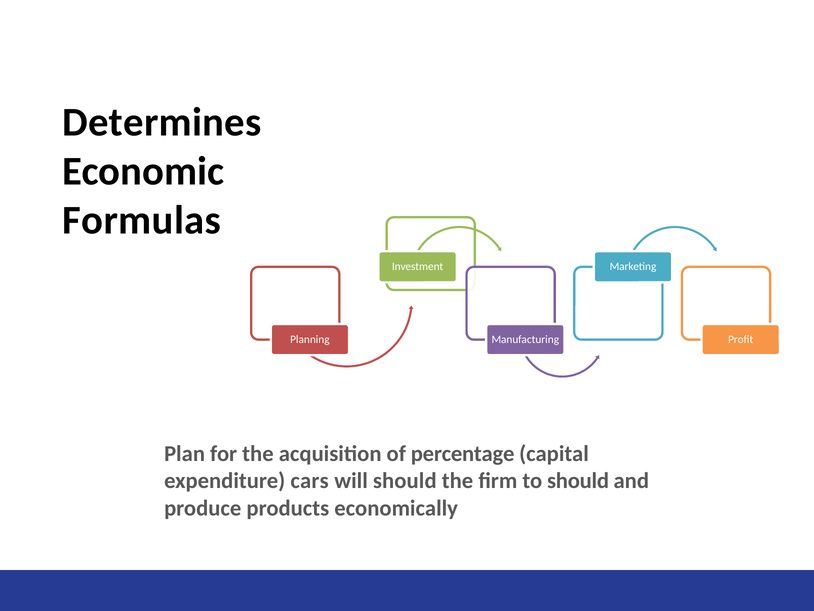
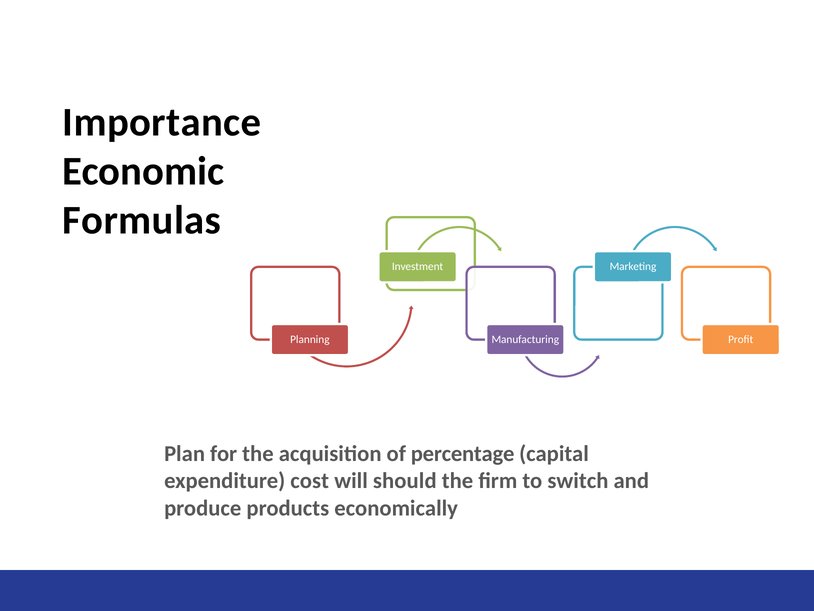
Determines: Determines -> Importance
cars: cars -> cost
to should: should -> switch
